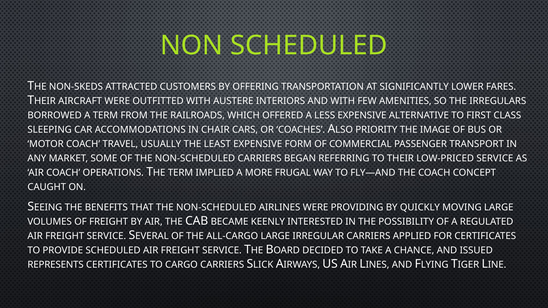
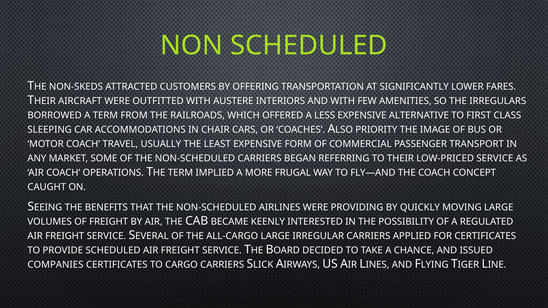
REPRESENTS: REPRESENTS -> COMPANIES
